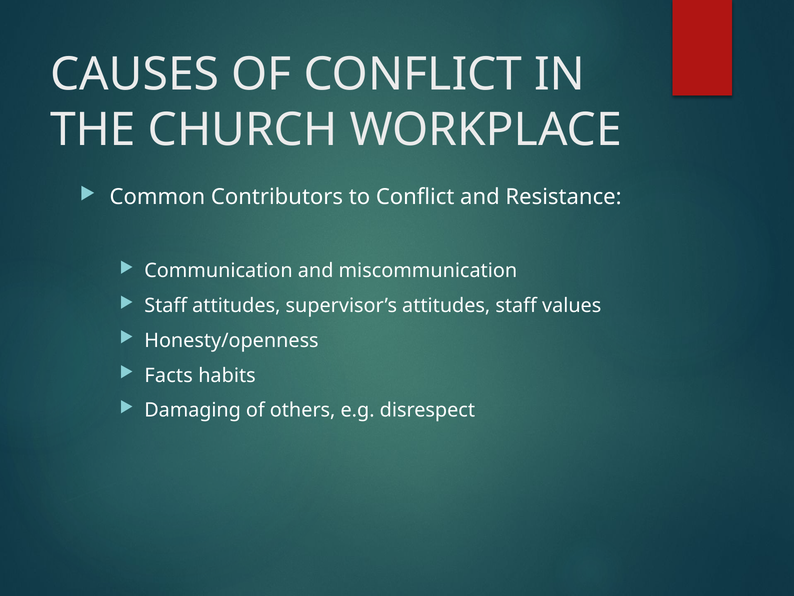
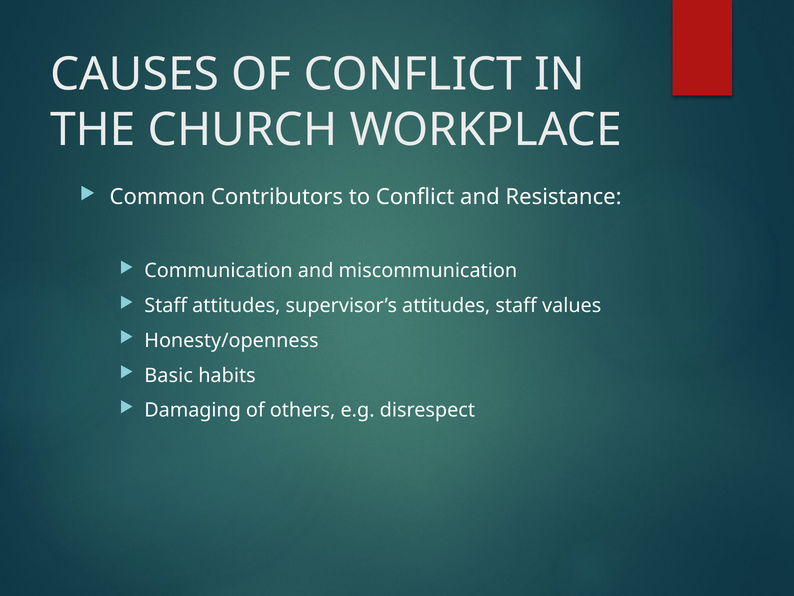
Facts: Facts -> Basic
